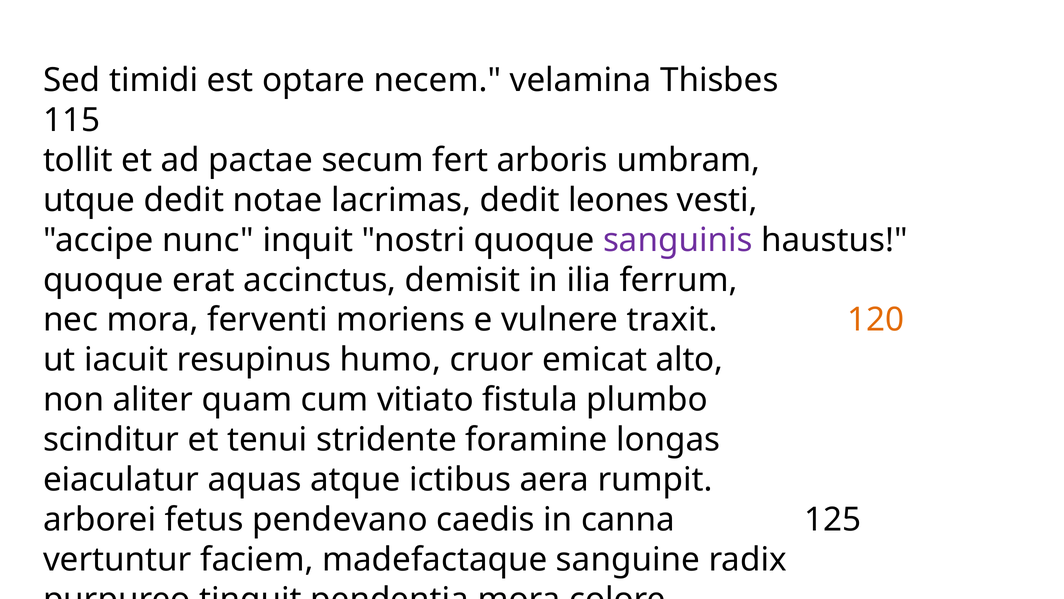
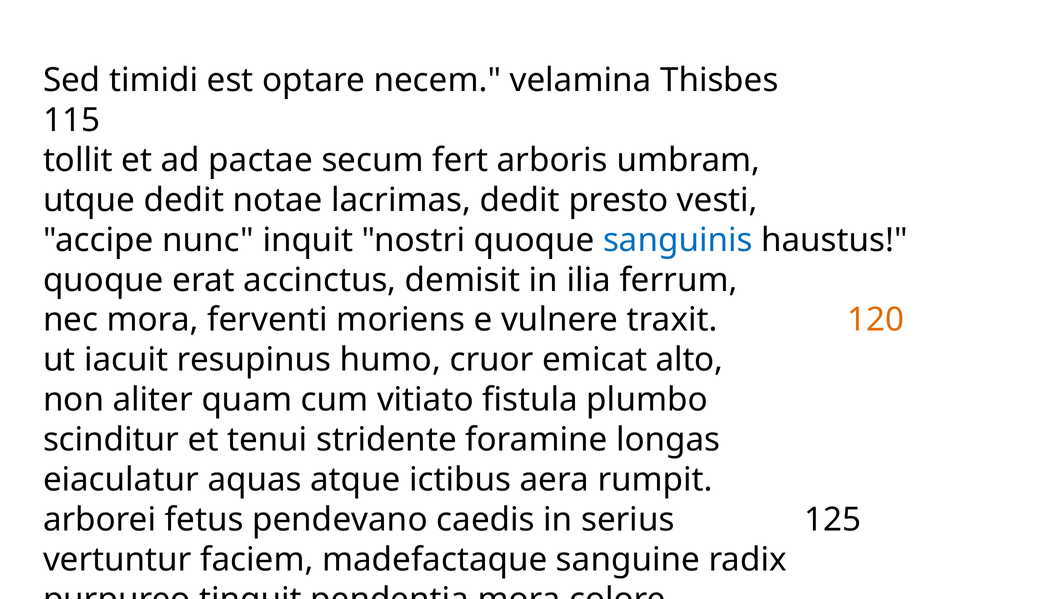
leones: leones -> presto
sanguinis colour: purple -> blue
canna: canna -> serius
